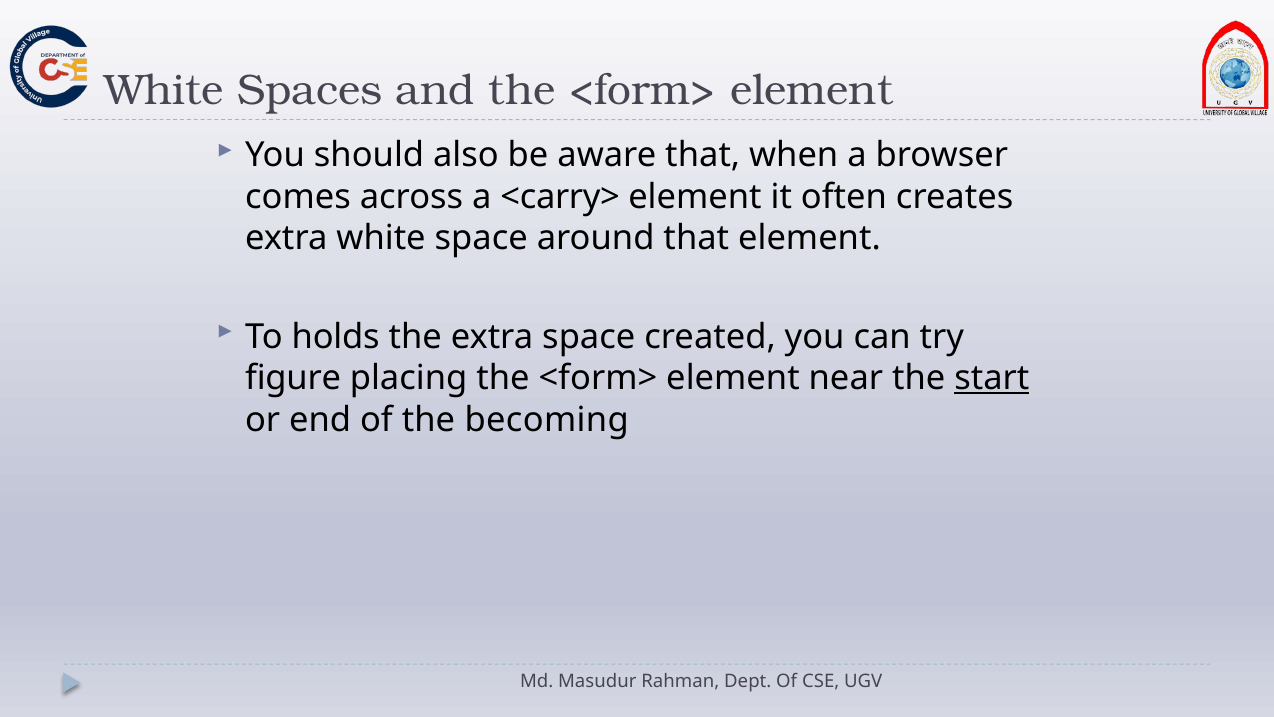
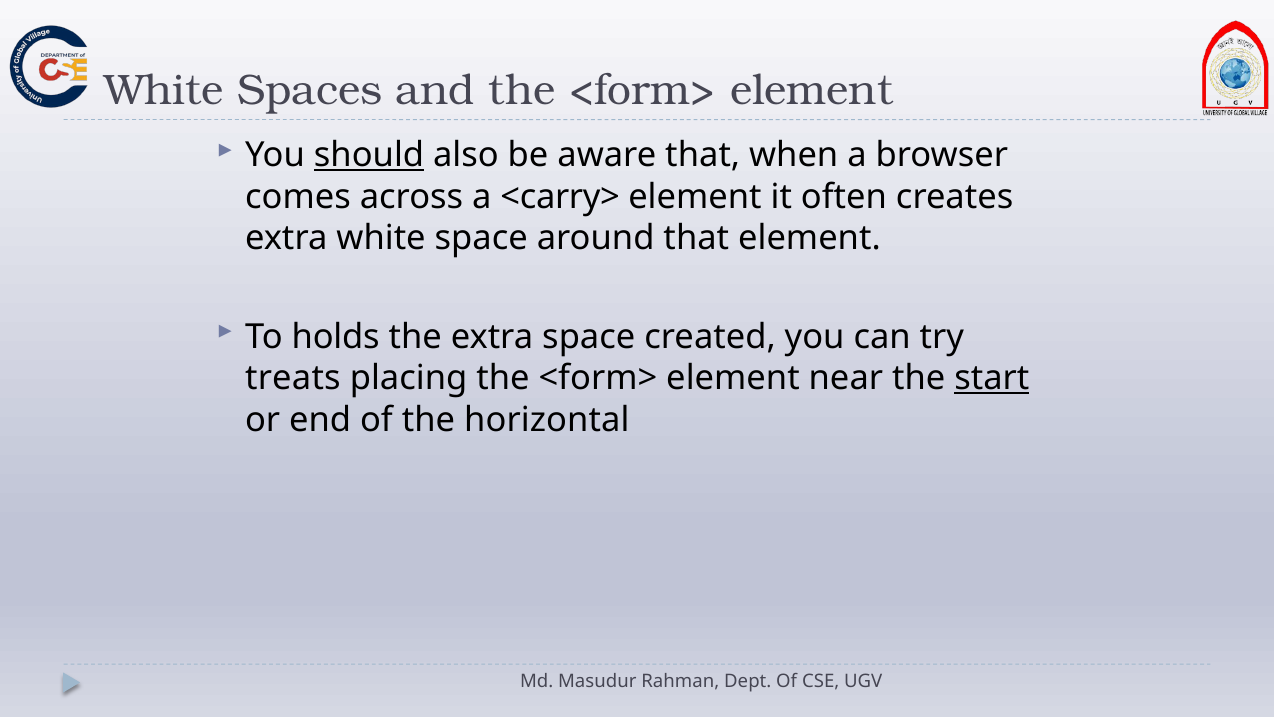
should underline: none -> present
figure: figure -> treats
becoming: becoming -> horizontal
